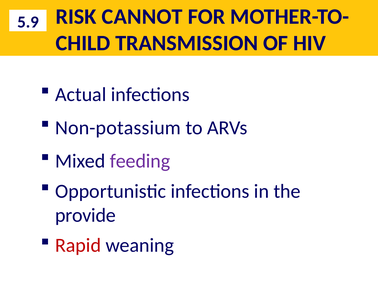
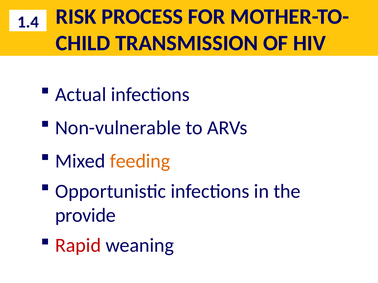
CANNOT: CANNOT -> PROCESS
5.9: 5.9 -> 1.4
Non-potassium: Non-potassium -> Non-vulnerable
feeding colour: purple -> orange
